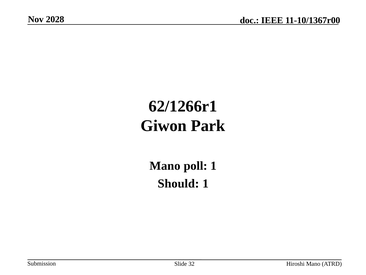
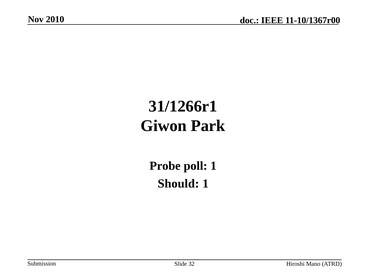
2028: 2028 -> 2010
62/1266r1: 62/1266r1 -> 31/1266r1
Mano at (165, 166): Mano -> Probe
